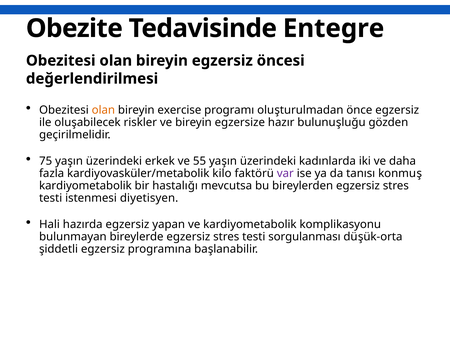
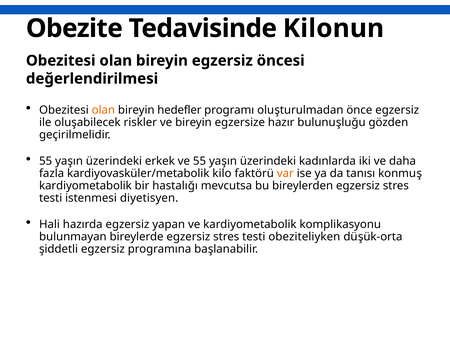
Entegre: Entegre -> Kilonun
exercise: exercise -> hedefler
75 at (46, 161): 75 -> 55
var colour: purple -> orange
sorgulanması: sorgulanması -> obeziteliyken
